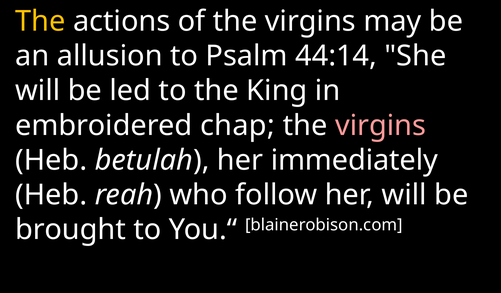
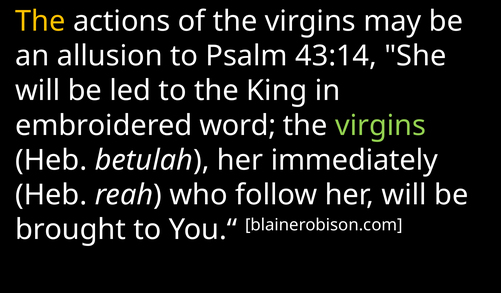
44:14: 44:14 -> 43:14
chap: chap -> word
virgins at (380, 126) colour: pink -> light green
